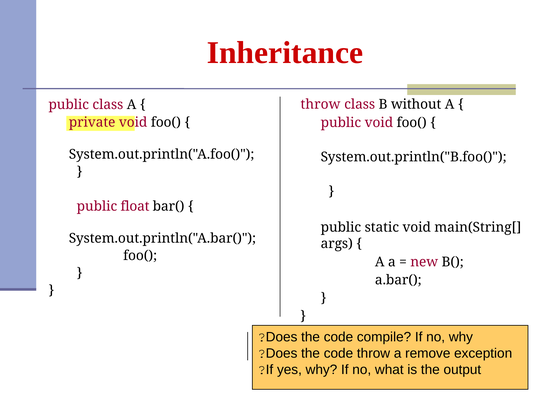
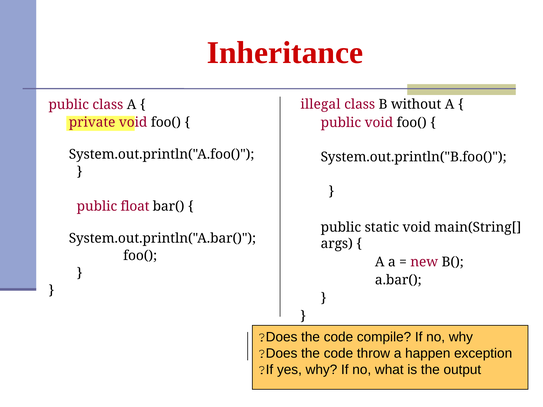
throw at (320, 105): throw -> illegal
remove: remove -> happen
